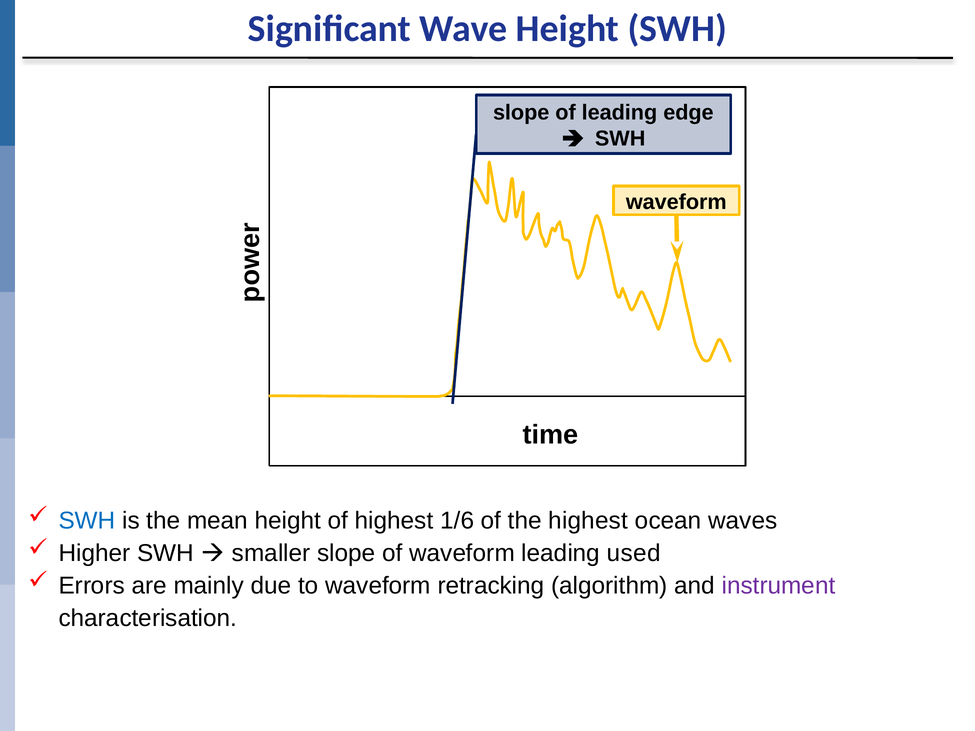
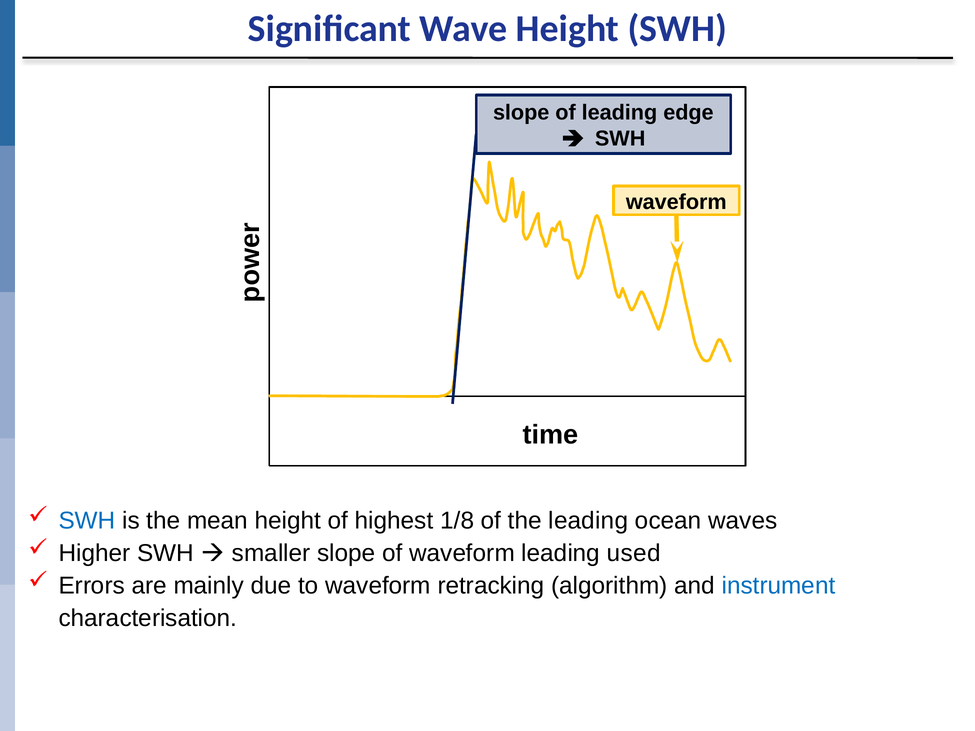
1/6: 1/6 -> 1/8
the highest: highest -> leading
instrument colour: purple -> blue
